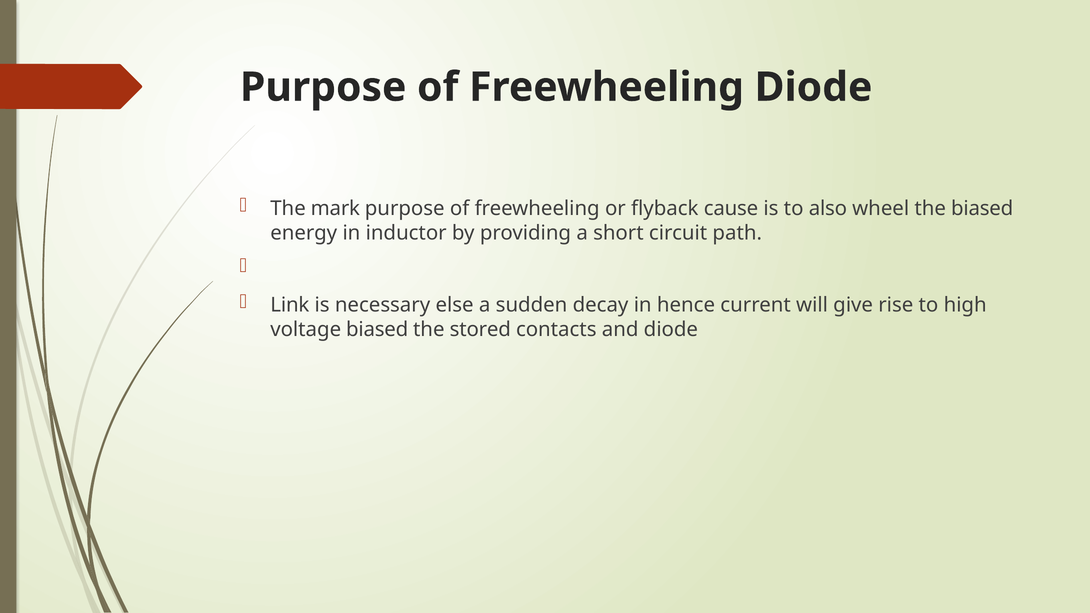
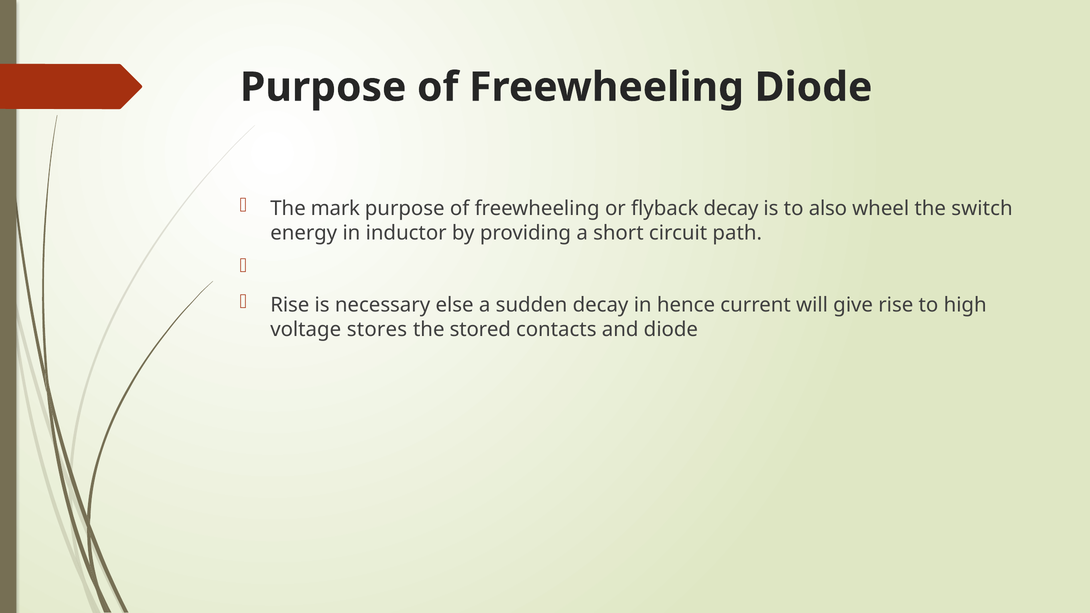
flyback cause: cause -> decay
the biased: biased -> switch
Link at (290, 305): Link -> Rise
voltage biased: biased -> stores
